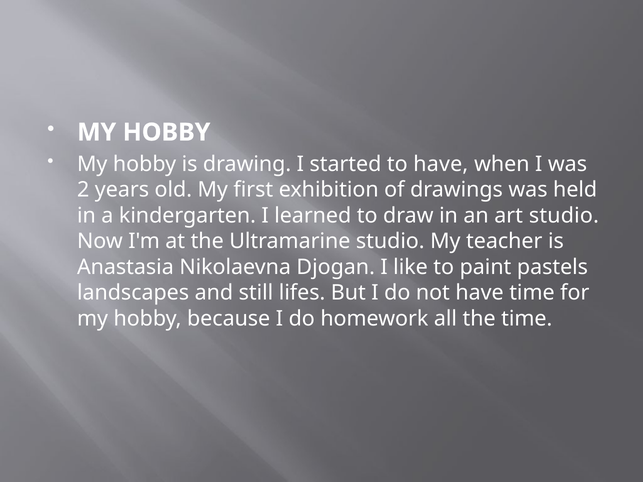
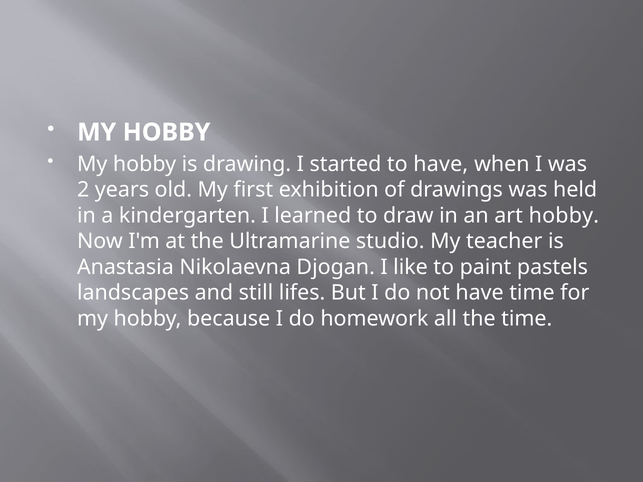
art studio: studio -> hobby
